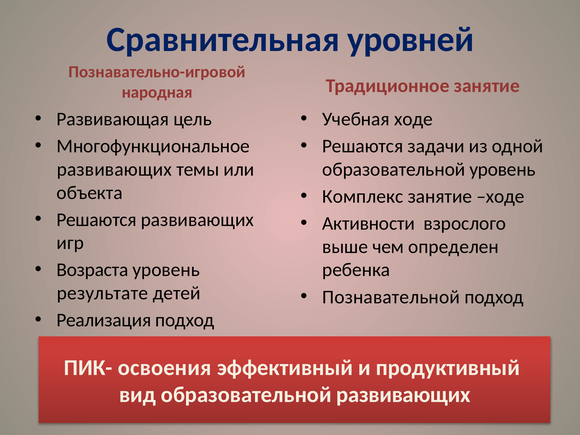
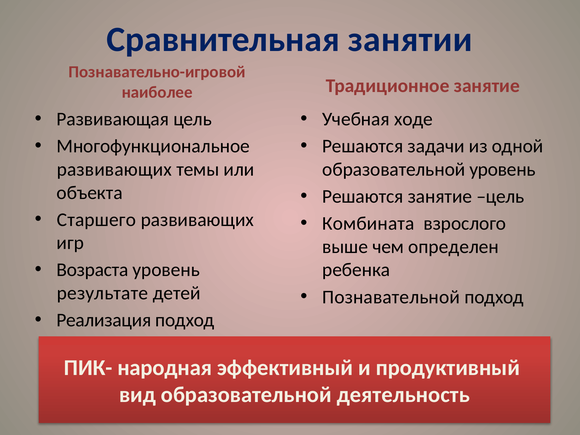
уровней: уровней -> занятии
народная: народная -> наиболее
Комплекс at (363, 196): Комплекс -> Решаются
занятие ходе: ходе -> цель
Решаются at (97, 220): Решаются -> Старшего
Активности: Активности -> Комбината
освоения: освоения -> народная
образовательной развивающих: развивающих -> деятельность
